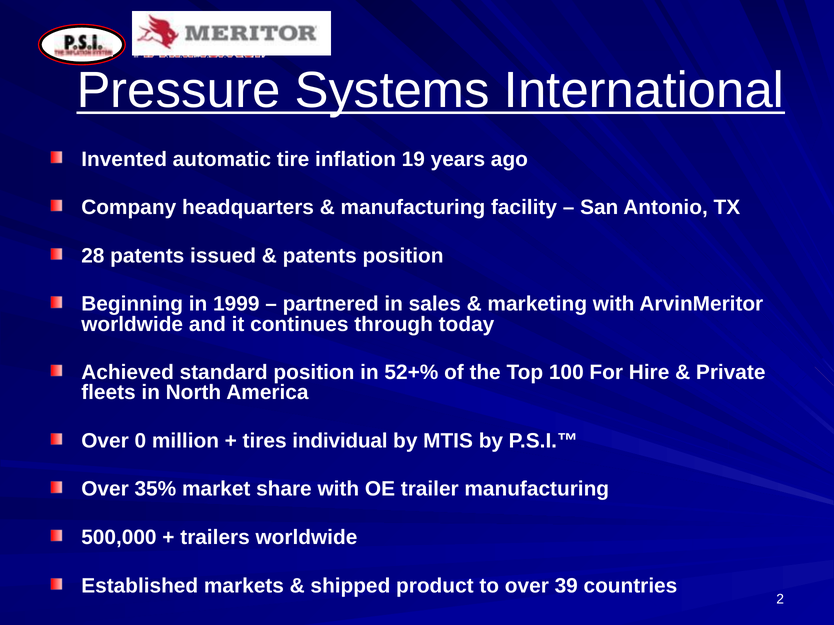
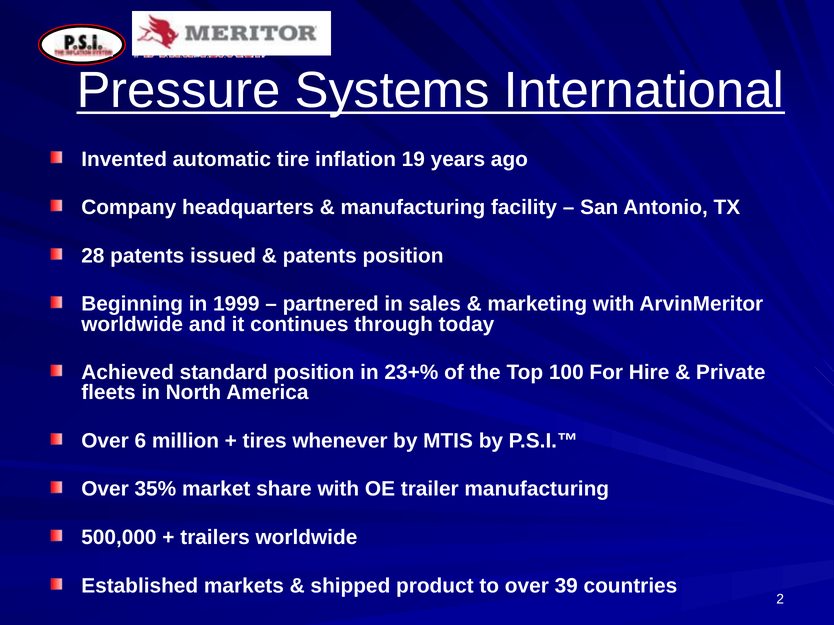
52+%: 52+% -> 23+%
0: 0 -> 6
individual: individual -> whenever
